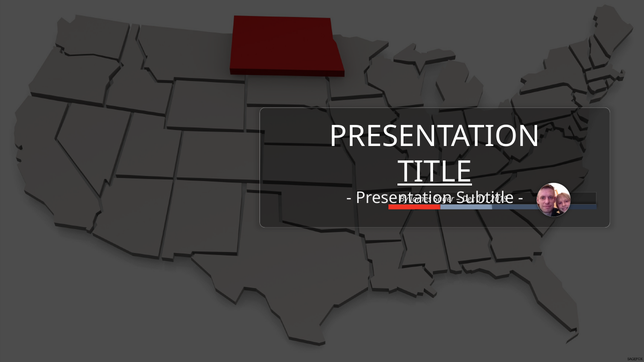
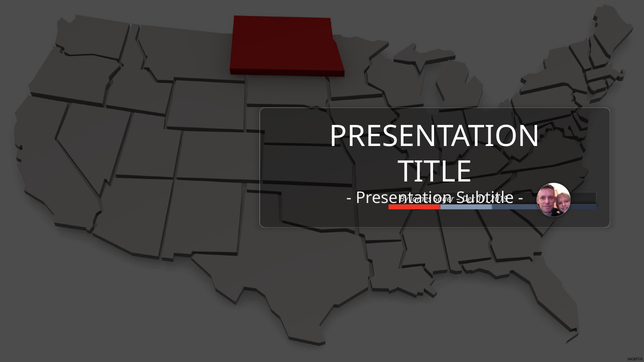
TITLE underline: present -> none
